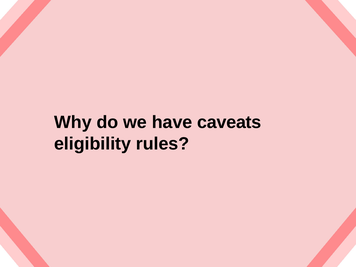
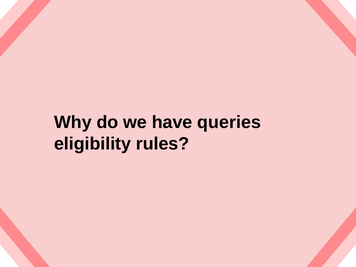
caveats: caveats -> queries
